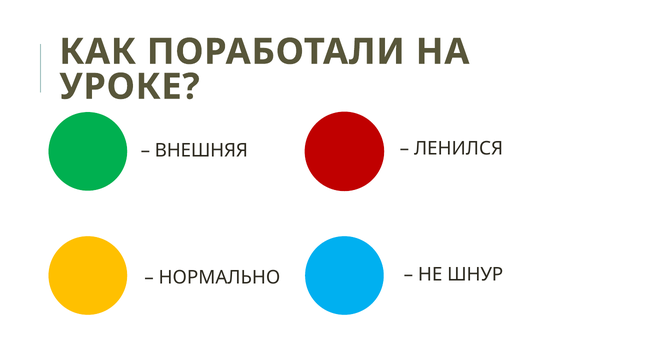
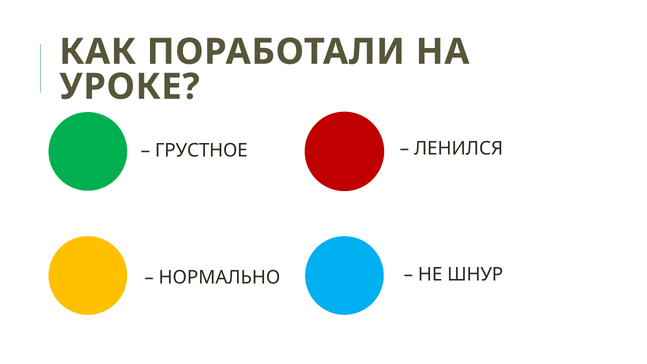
ВНЕШНЯЯ: ВНЕШНЯЯ -> ГРУСТНОЕ
